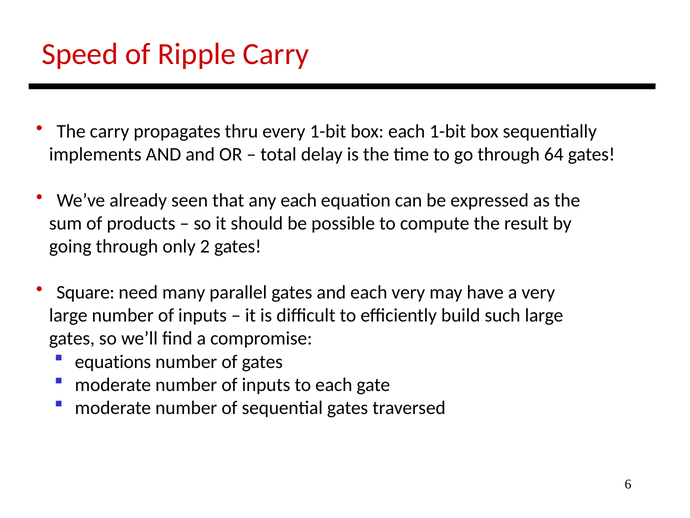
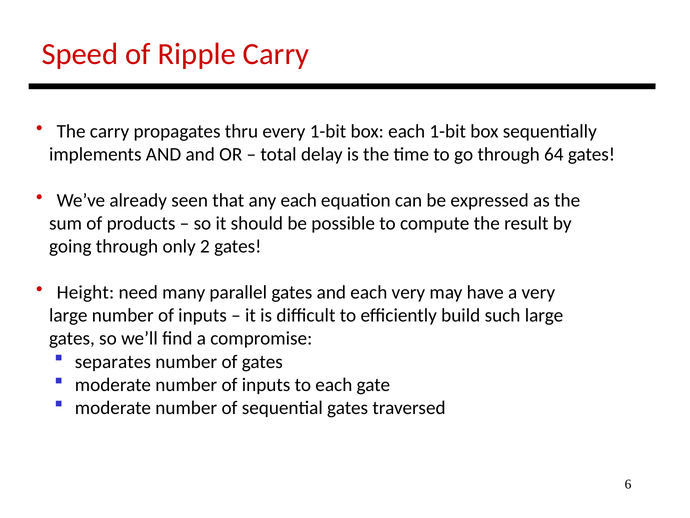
Square: Square -> Height
equations: equations -> separates
